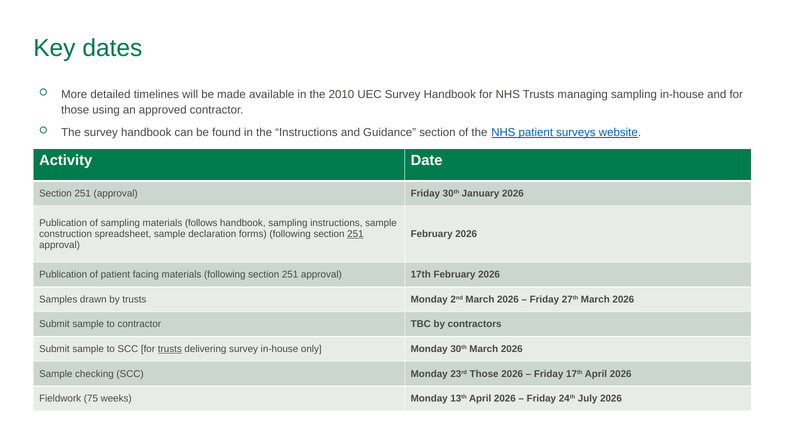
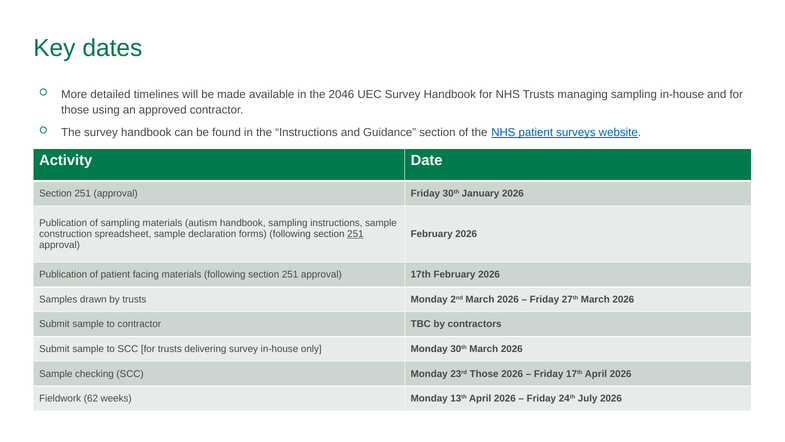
2010: 2010 -> 2046
follows: follows -> autism
trusts at (170, 349) underline: present -> none
75: 75 -> 62
